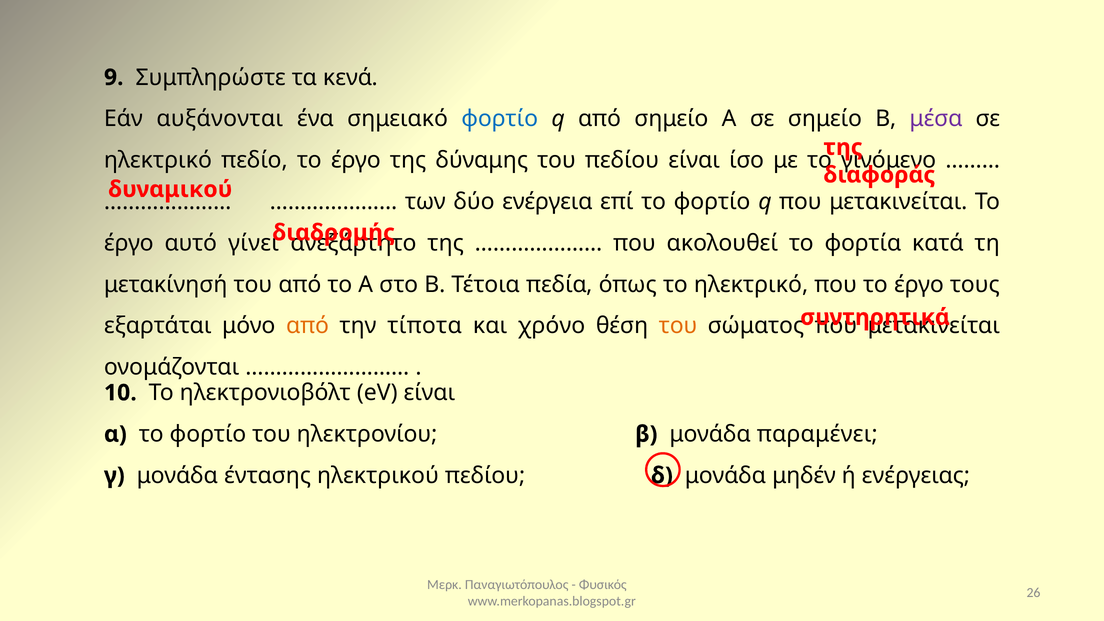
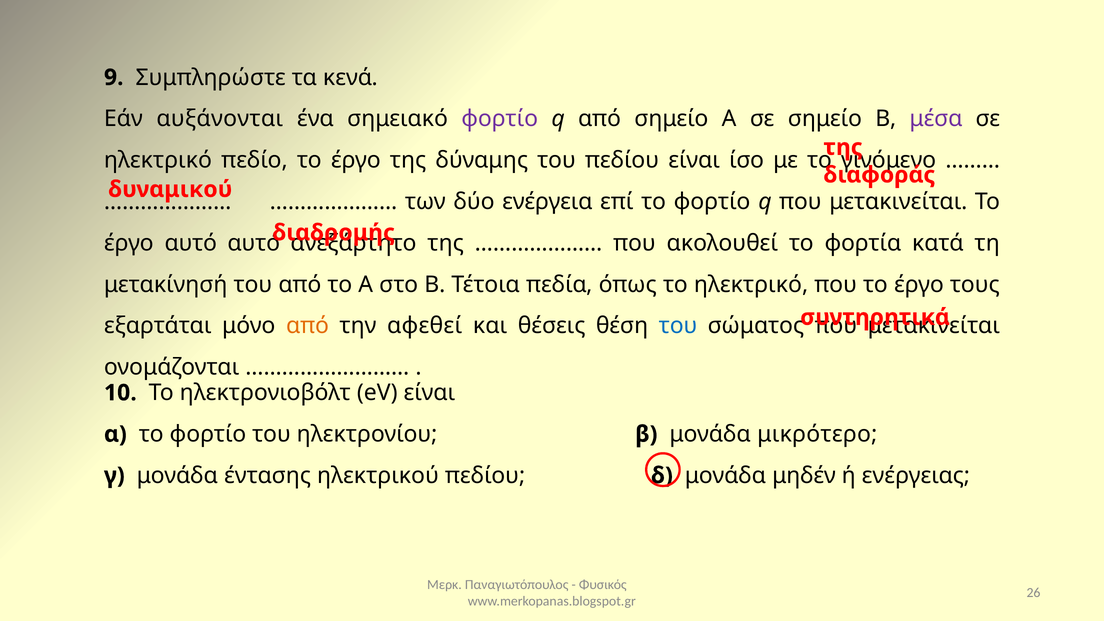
φορτίο at (500, 119) colour: blue -> purple
αυτό γίνει: γίνει -> αυτό
τίποτα: τίποτα -> αφεθεί
χρόνο: χρόνο -> θέσεις
του at (678, 326) colour: orange -> blue
παραμένει: παραμένει -> μικρότερο
